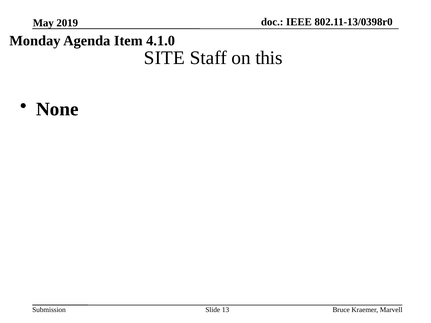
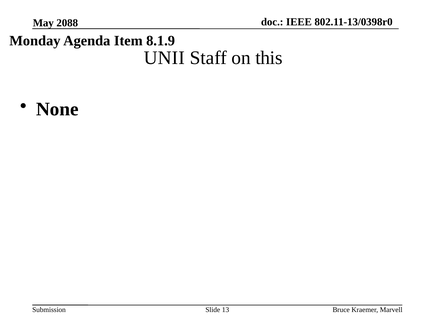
2019: 2019 -> 2088
4.1.0: 4.1.0 -> 8.1.9
SITE: SITE -> UNII
